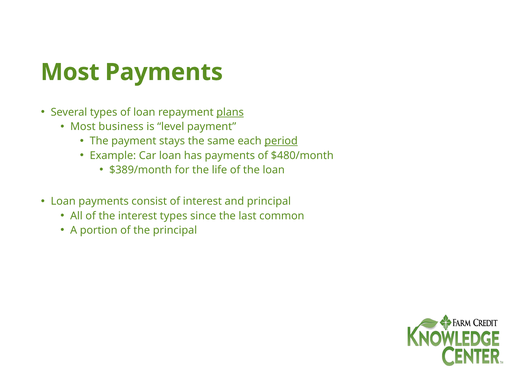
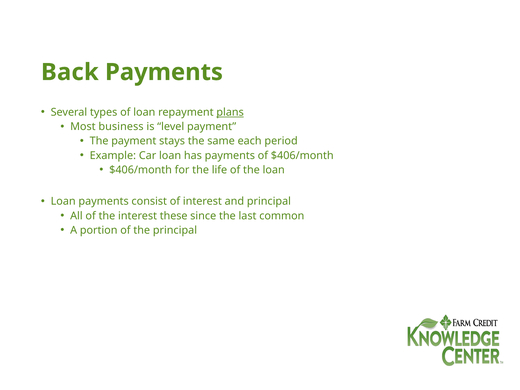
Most at (70, 72): Most -> Back
period underline: present -> none
of $480/month: $480/month -> $406/month
$389/month at (141, 170): $389/month -> $406/month
interest types: types -> these
